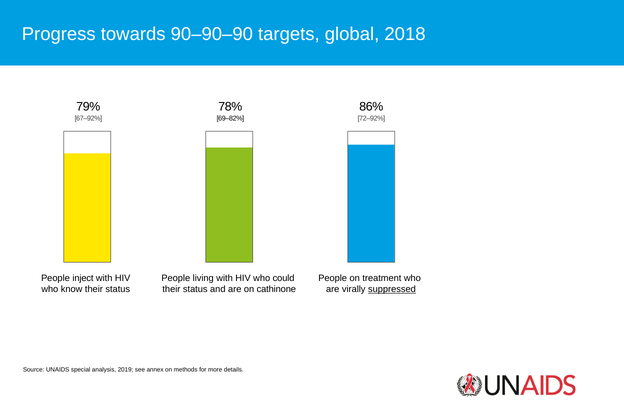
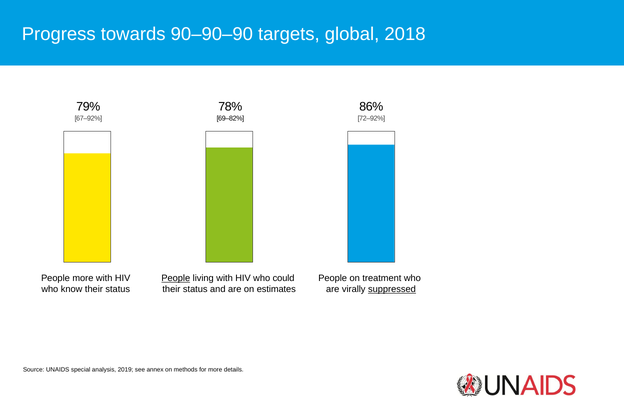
People inject: inject -> more
People at (176, 278) underline: none -> present
cathinone: cathinone -> estimates
